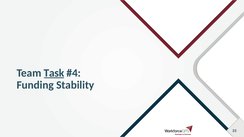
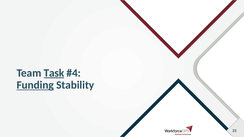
Funding underline: none -> present
